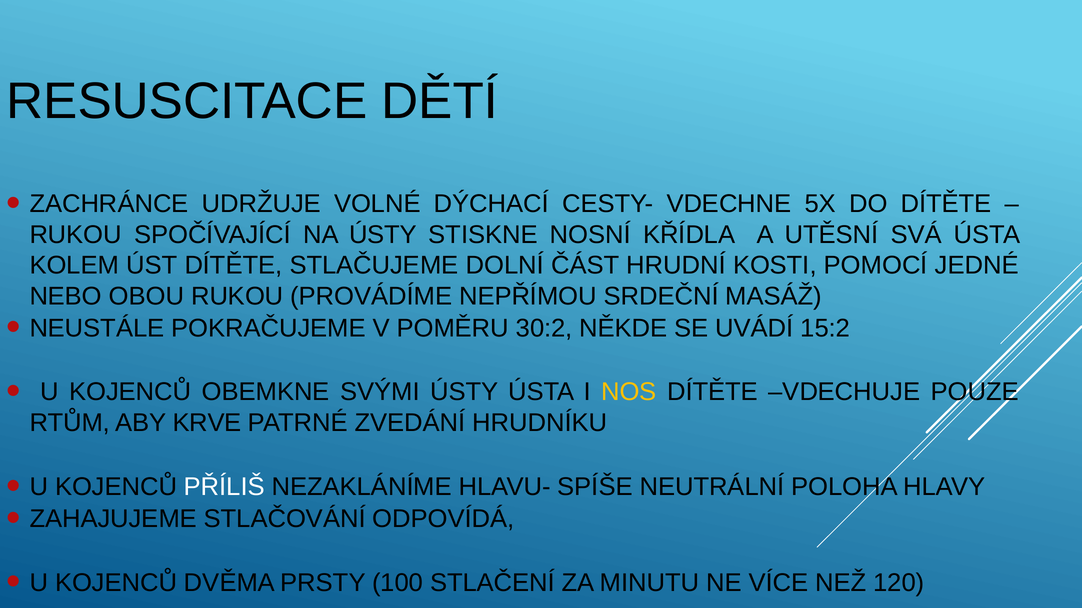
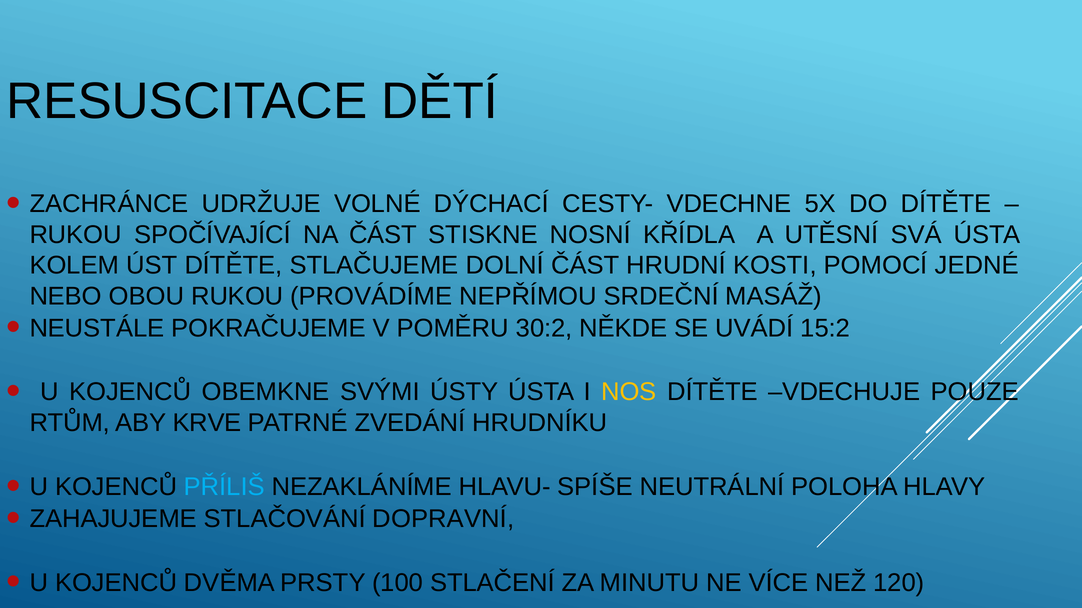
NA ÚSTY: ÚSTY -> ČÁST
PŘÍLIŠ colour: white -> light blue
ODPOVÍDÁ: ODPOVÍDÁ -> DOPRAVNÍ
